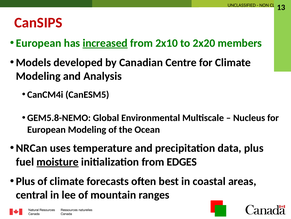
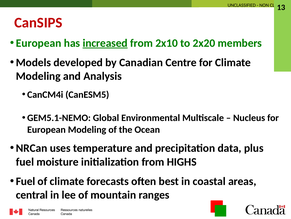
GEM5.8-NEMO: GEM5.8-NEMO -> GEM5.1-NEMO
moisture underline: present -> none
EDGES: EDGES -> HIGHS
Plus at (26, 181): Plus -> Fuel
